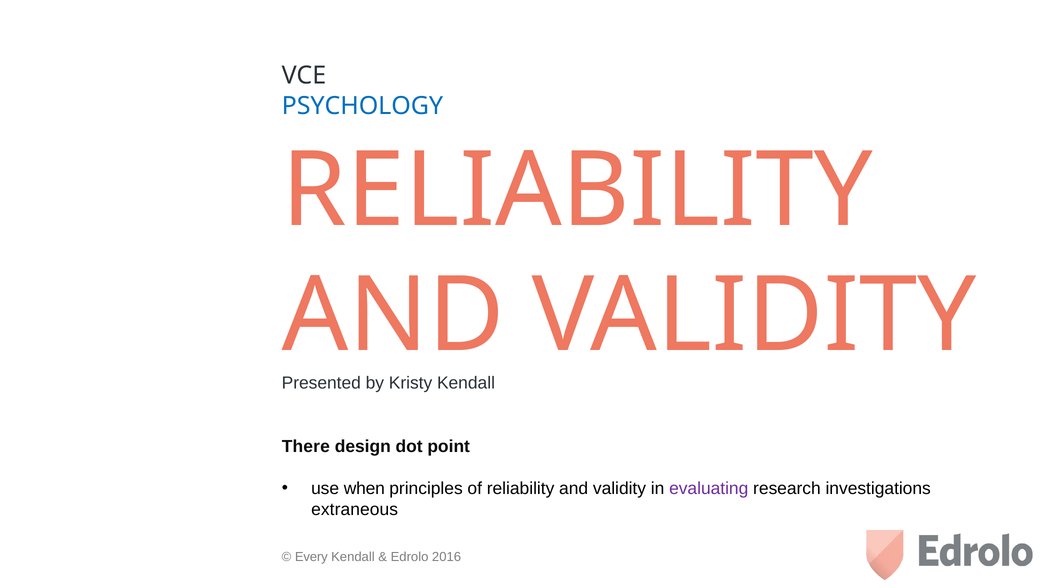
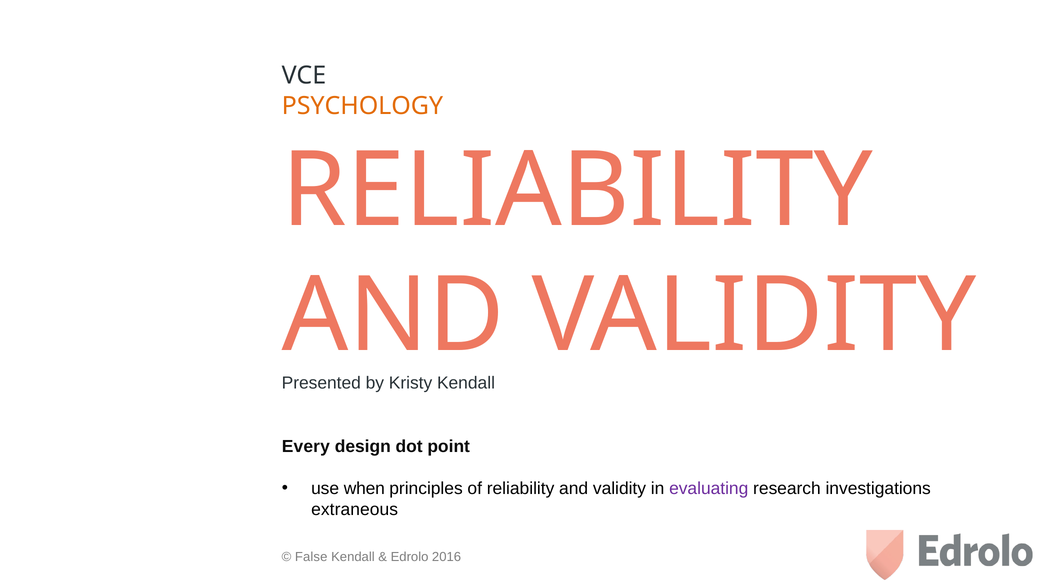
PSYCHOLOGY colour: blue -> orange
There: There -> Every
Every: Every -> False
